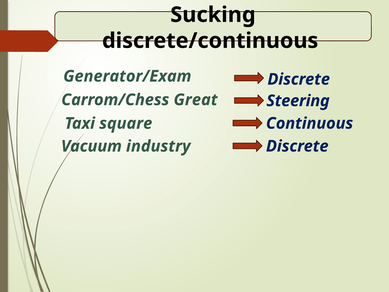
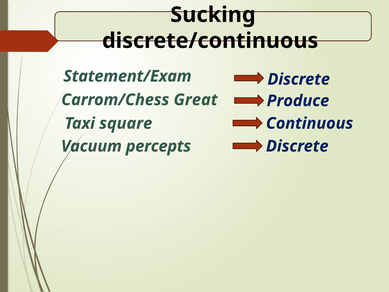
Generator/Exam: Generator/Exam -> Statement/Exam
Steering: Steering -> Produce
industry: industry -> percepts
